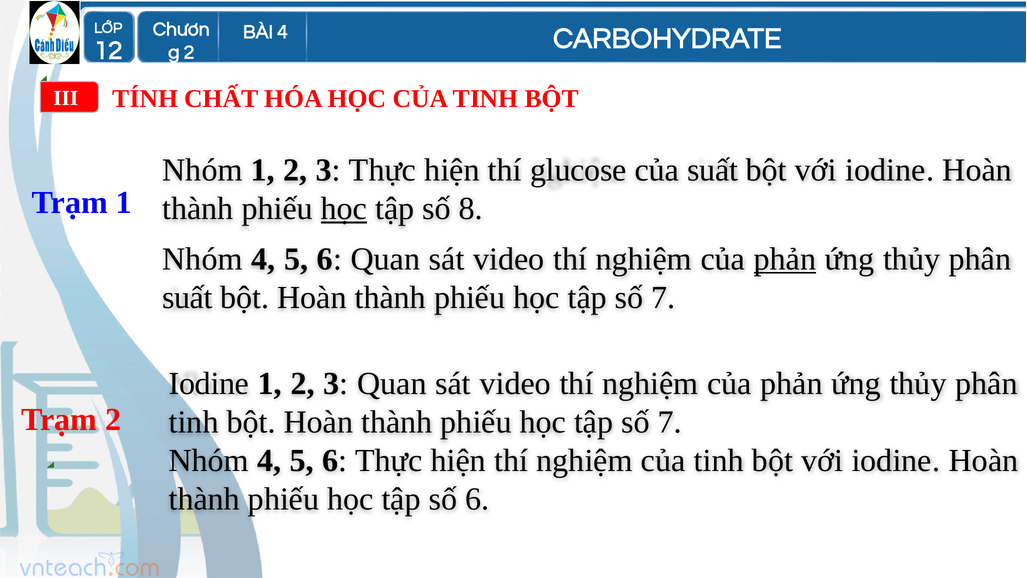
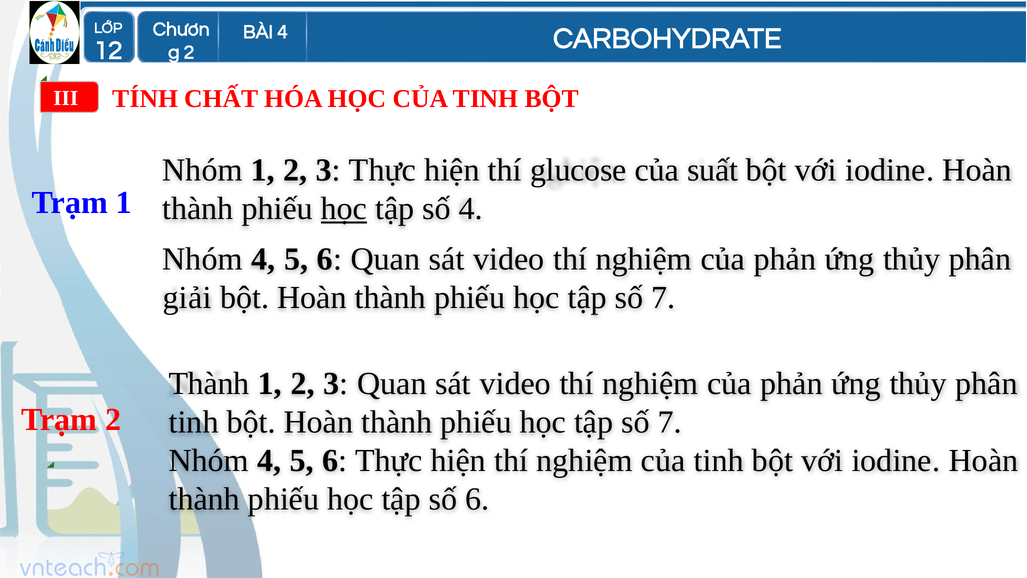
số 8: 8 -> 4
phản at (785, 259) underline: present -> none
suất at (187, 297): suất -> giải
Iodine at (209, 383): Iodine -> Thành
